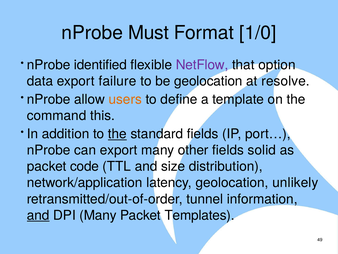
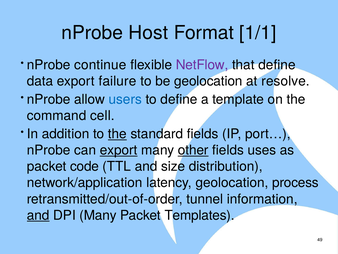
Must: Must -> Host
1/0: 1/0 -> 1/1
identified: identified -> continue
that option: option -> define
users colour: orange -> blue
this: this -> cell
export at (119, 150) underline: none -> present
other underline: none -> present
solid: solid -> uses
unlikely: unlikely -> process
